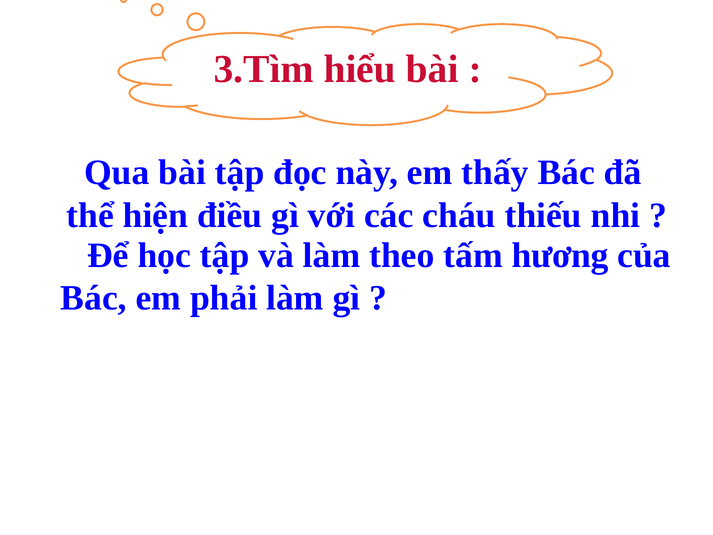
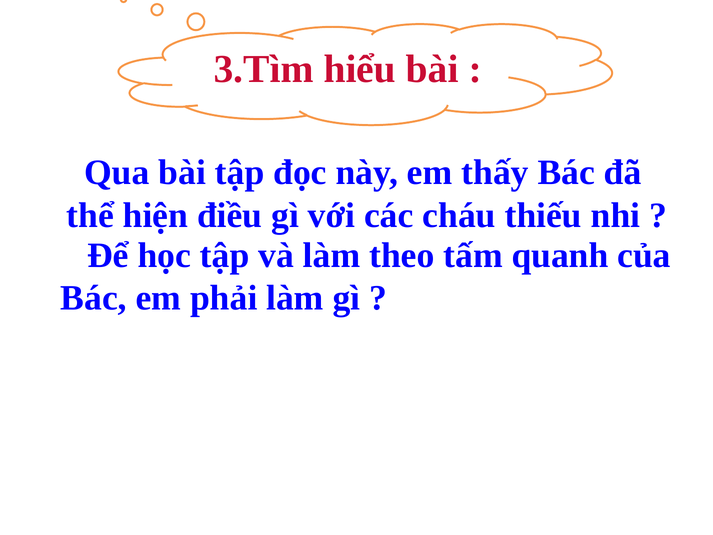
hương: hương -> quanh
